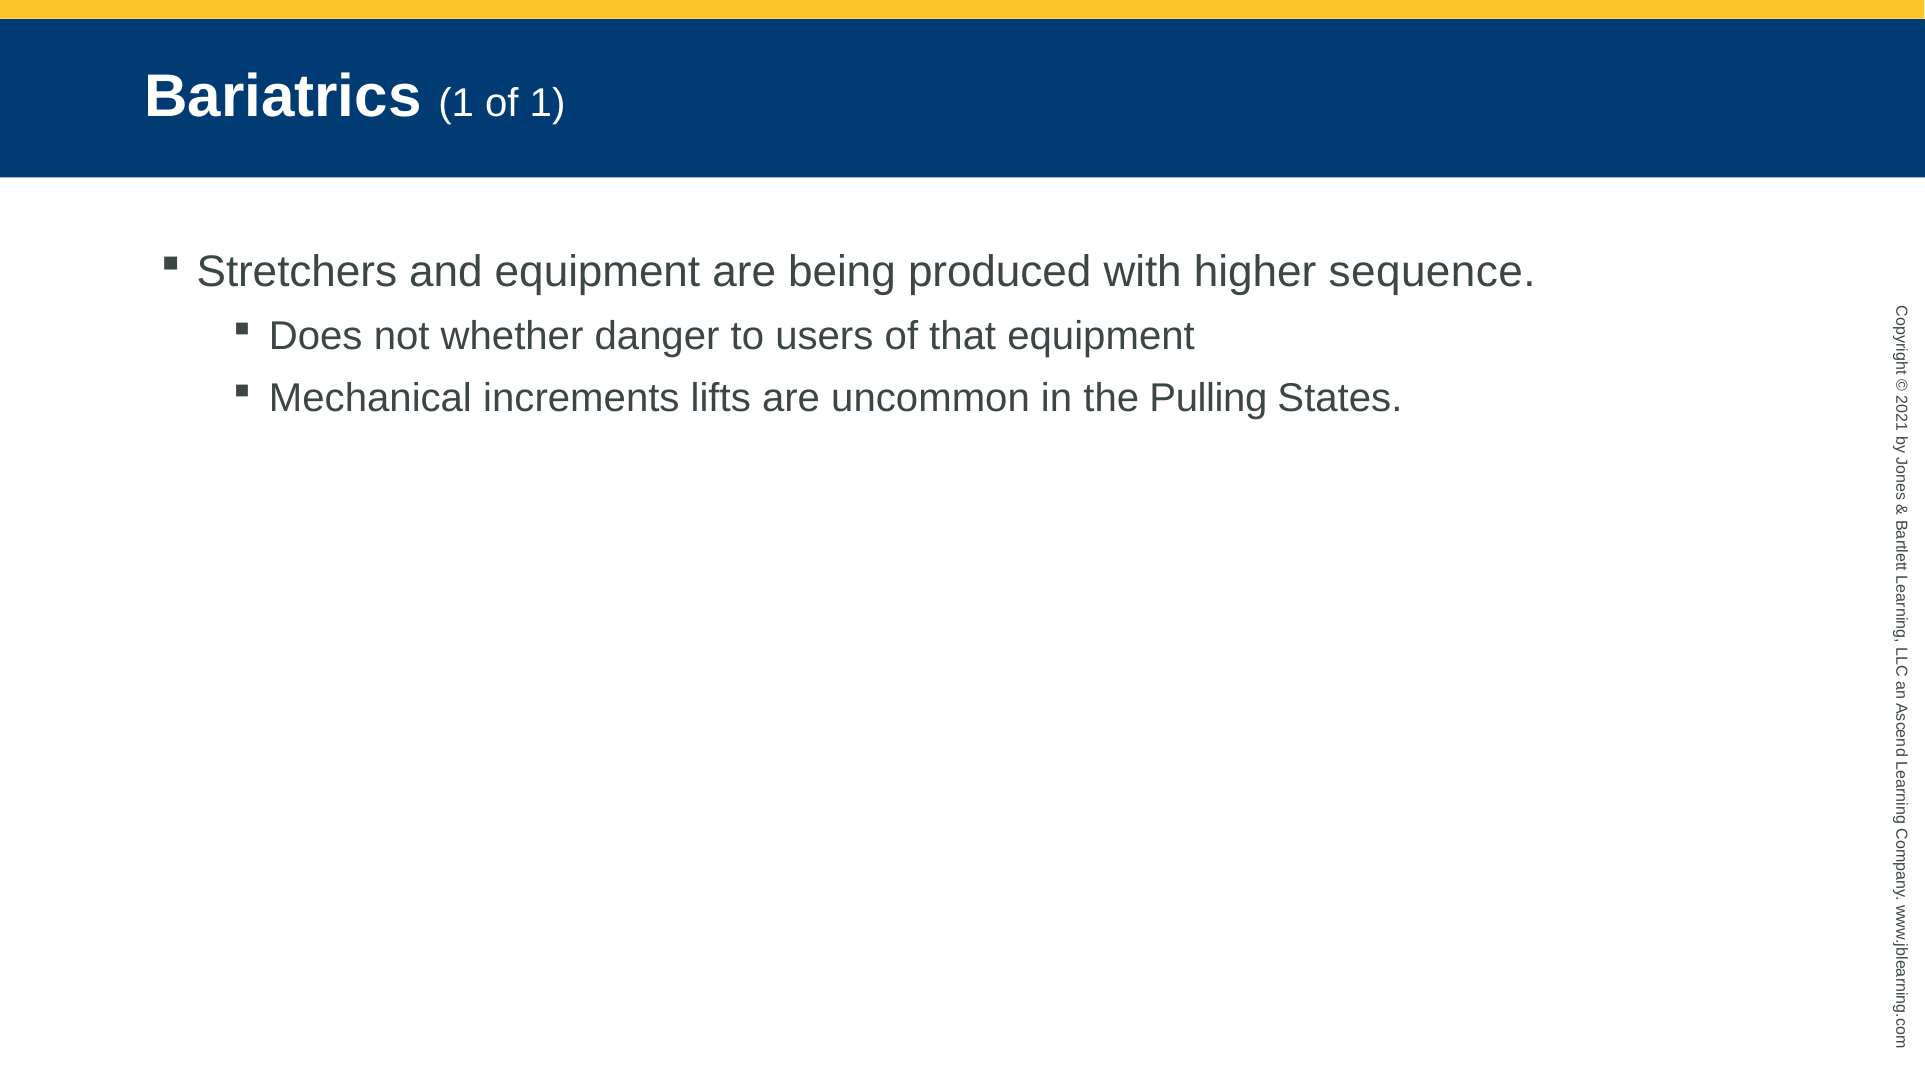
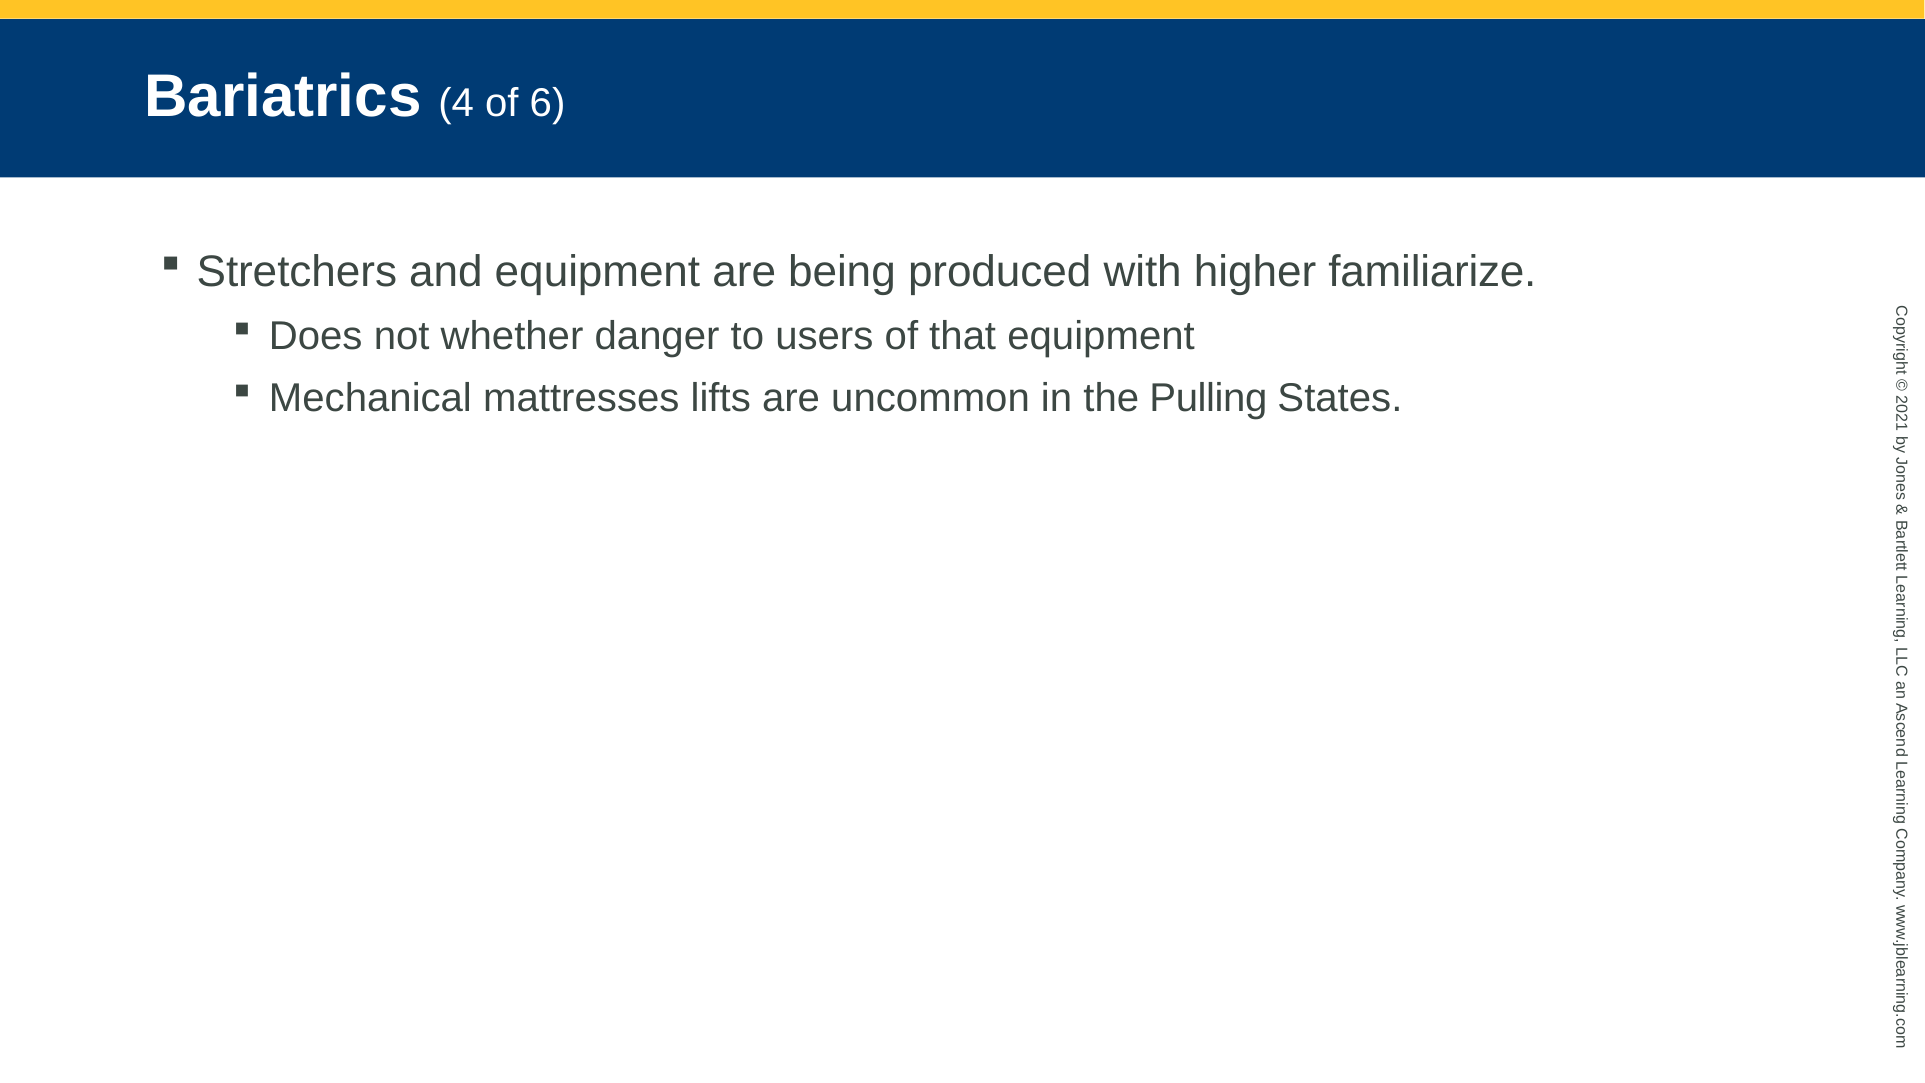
Bariatrics 1: 1 -> 4
of 1: 1 -> 6
sequence: sequence -> familiarize
increments: increments -> mattresses
